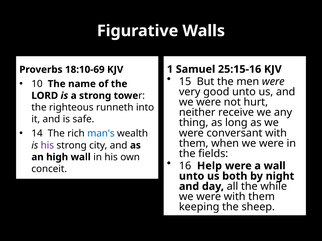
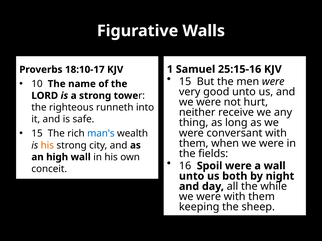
18:10-69: 18:10-69 -> 18:10-17
14 at (37, 134): 14 -> 15
his at (47, 146) colour: purple -> orange
Help: Help -> Spoil
